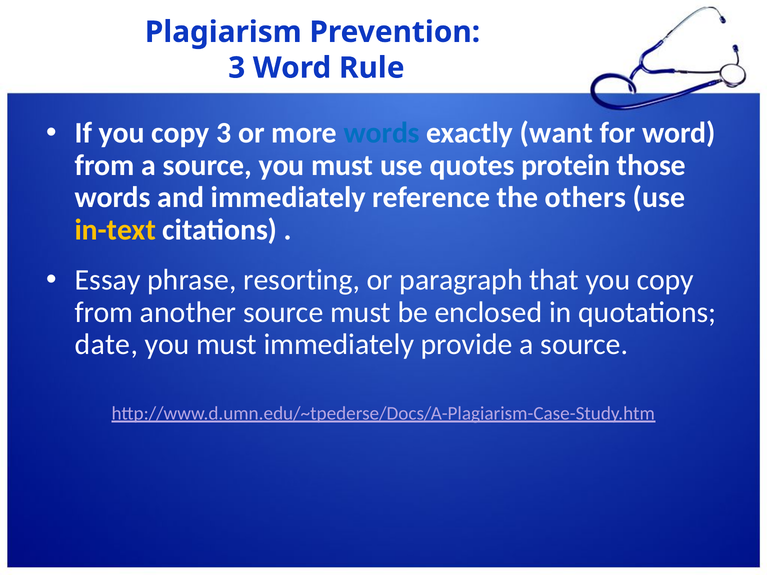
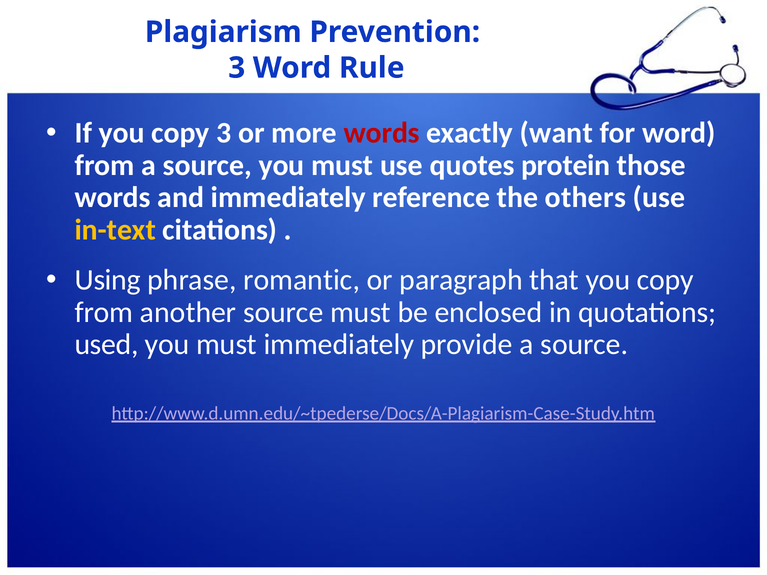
words at (382, 133) colour: blue -> red
Essay: Essay -> Using
resorting: resorting -> romantic
date: date -> used
